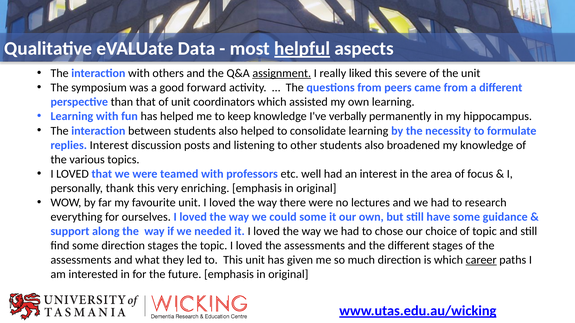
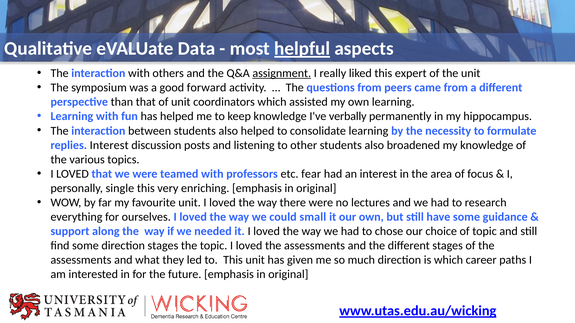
severe: severe -> expert
well: well -> fear
thank: thank -> single
could some: some -> small
career underline: present -> none
